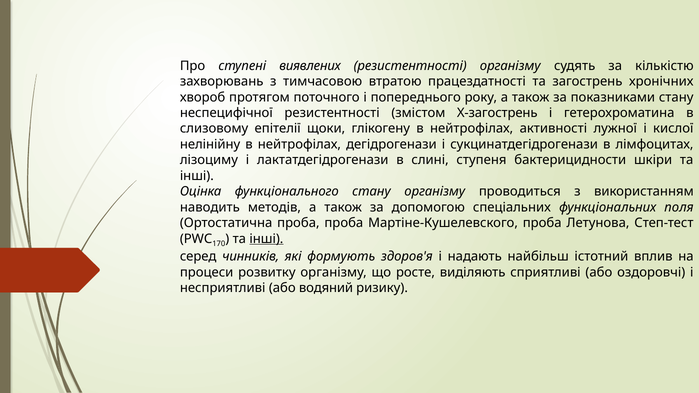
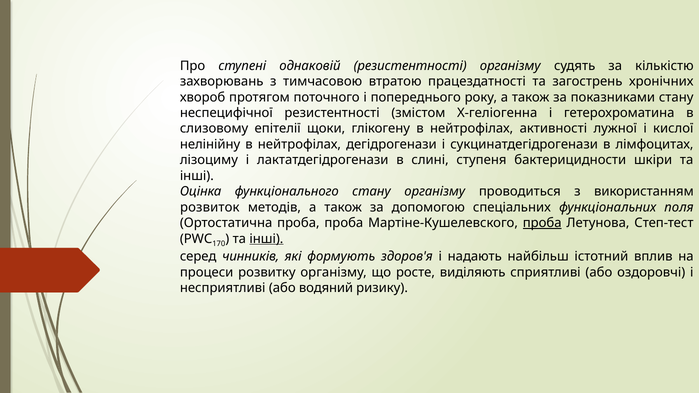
виявлених: виявлених -> однаковій
Х-загострень: Х-загострень -> Х-геліогенна
наводить: наводить -> розвиток
проба at (542, 223) underline: none -> present
